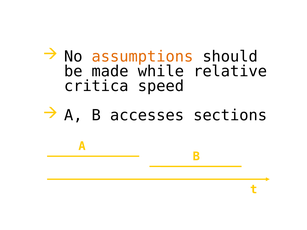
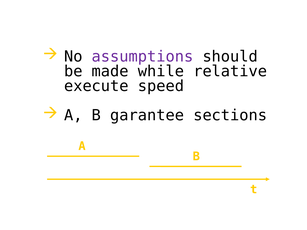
assumptions colour: orange -> purple
critica: critica -> execute
accesses: accesses -> garantee
